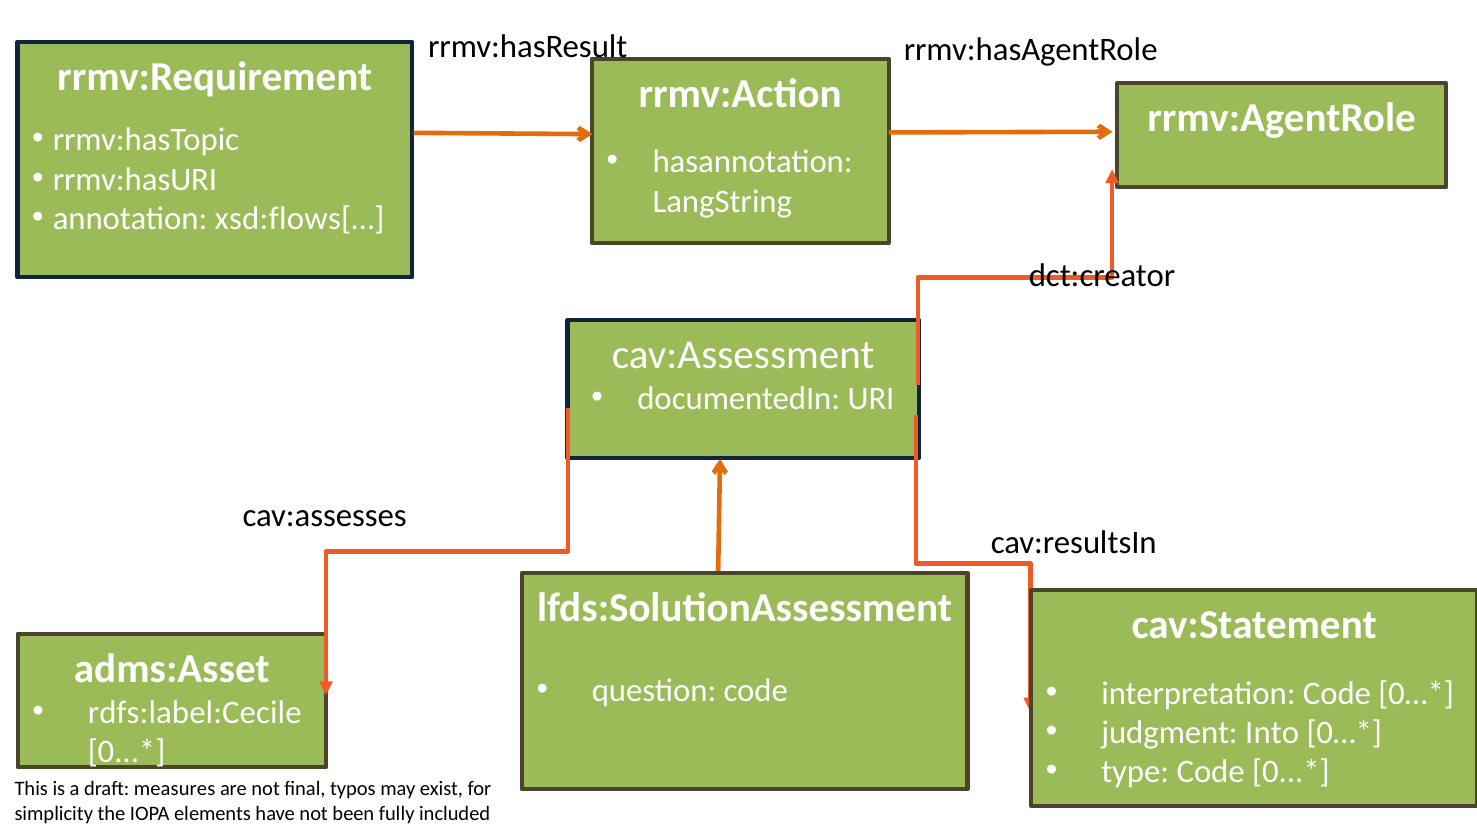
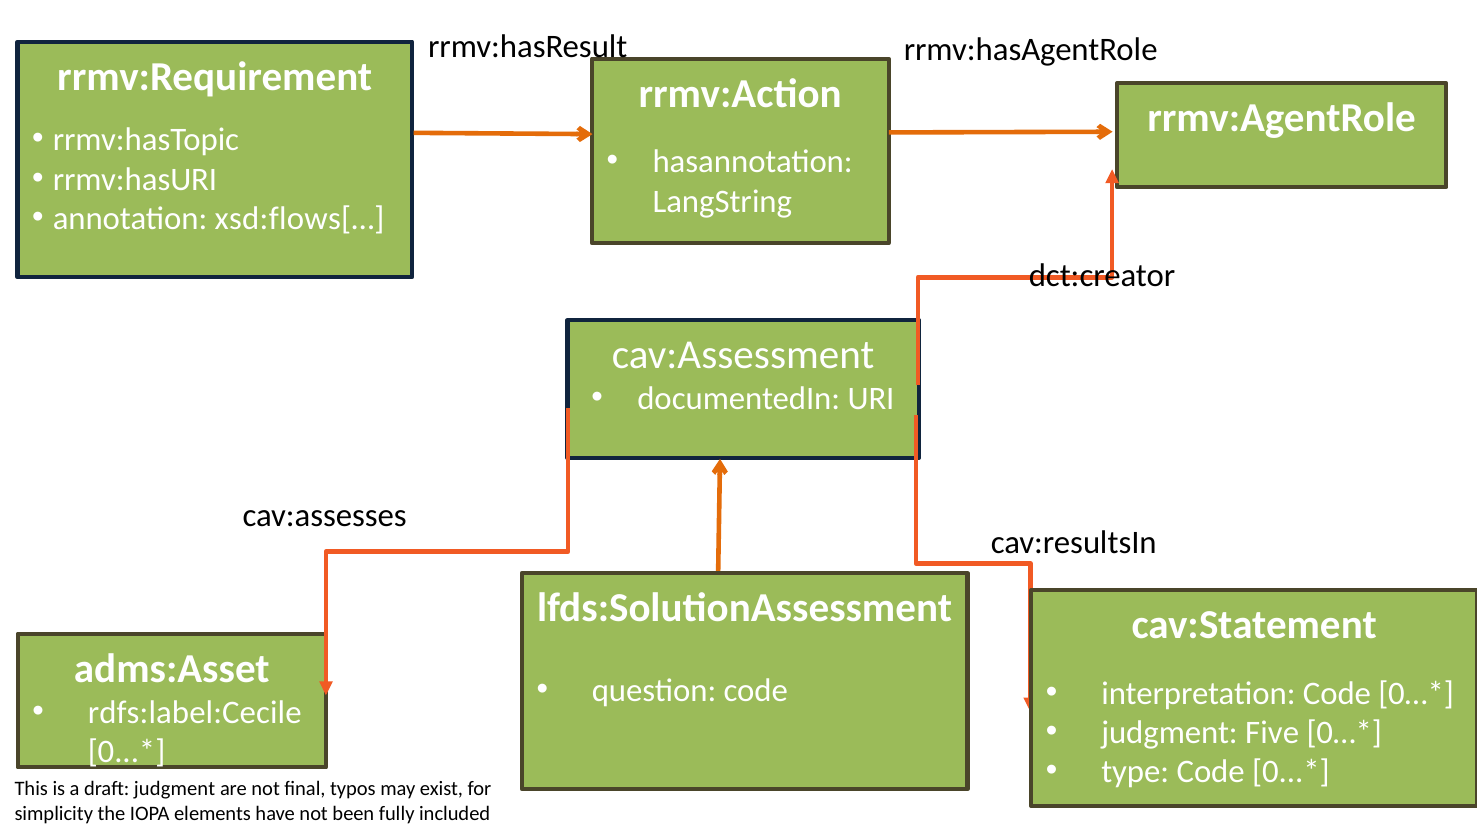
Into: Into -> Five
draft measures: measures -> judgment
